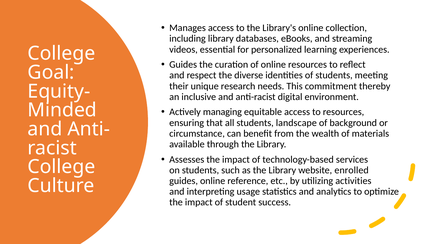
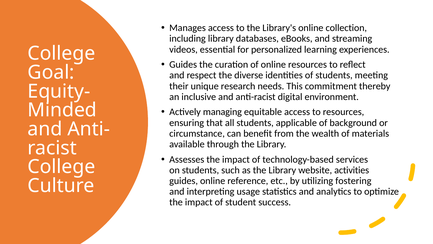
landscape: landscape -> applicable
enrolled: enrolled -> activities
activities: activities -> fostering
